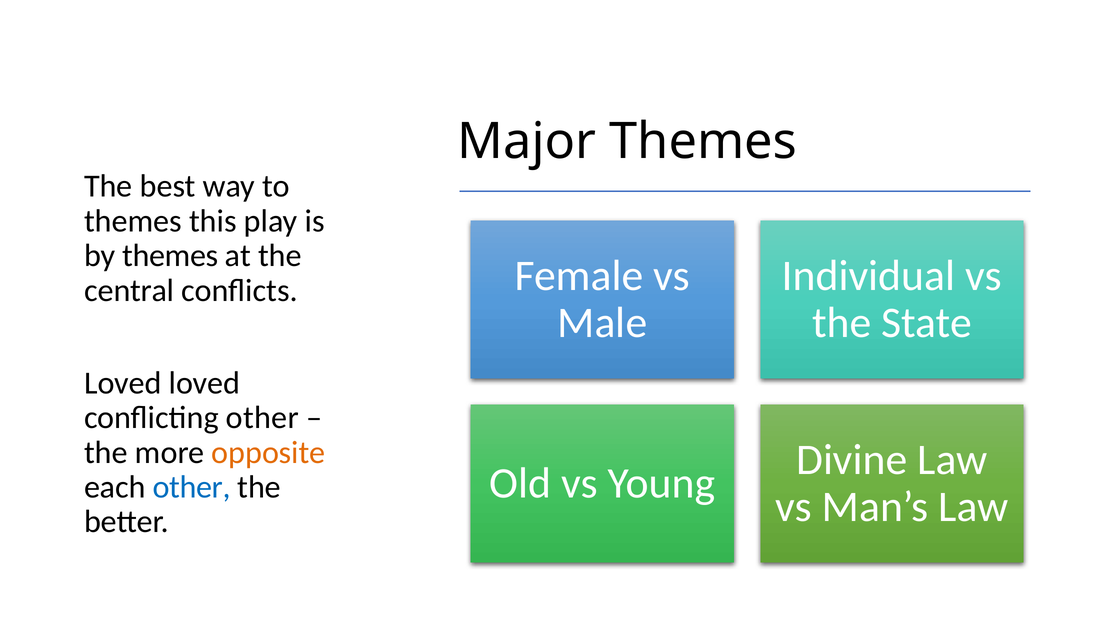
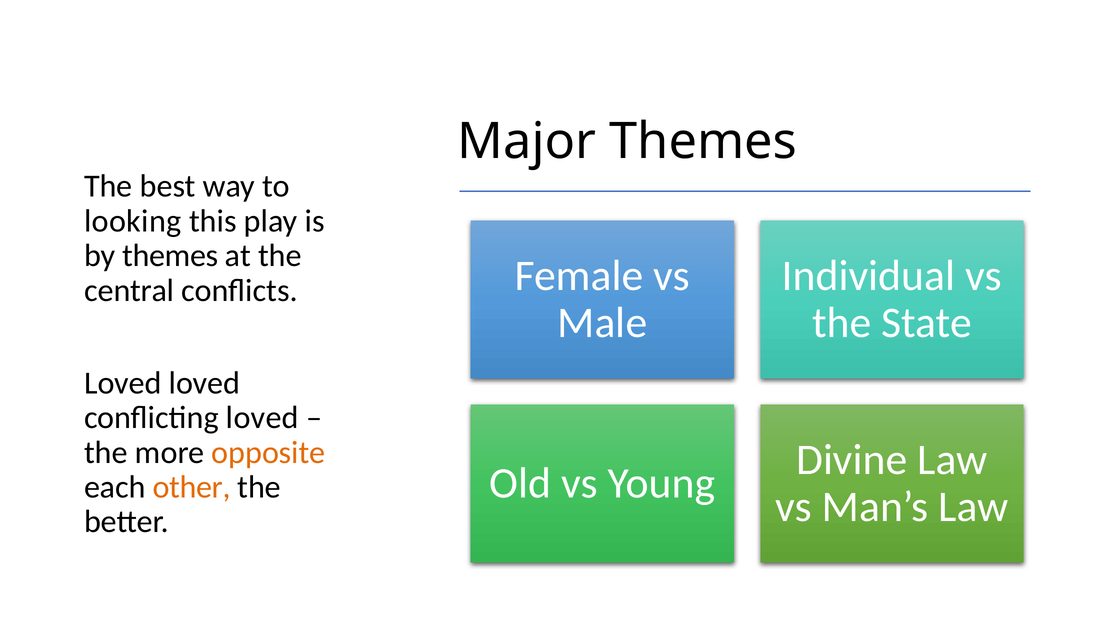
themes at (133, 221): themes -> looking
conflicting other: other -> loved
other at (192, 487) colour: blue -> orange
